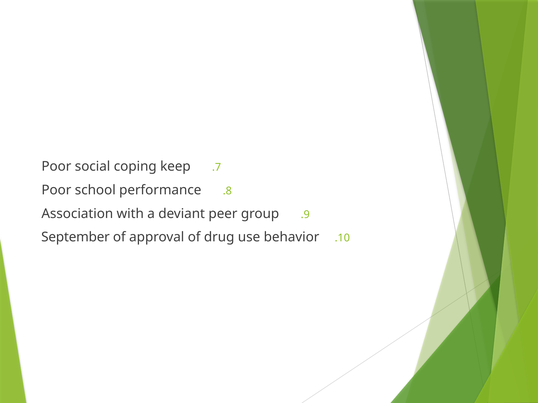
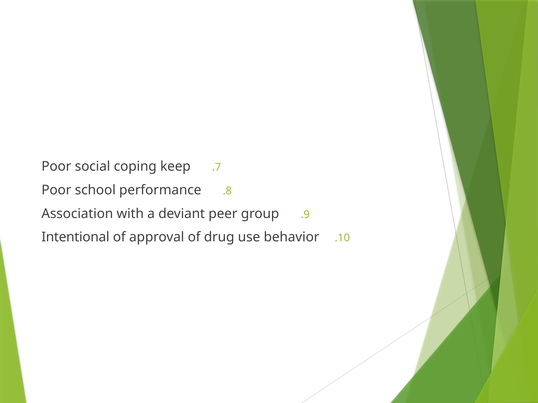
September: September -> Intentional
